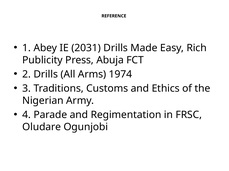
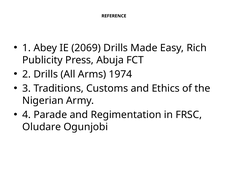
2031: 2031 -> 2069
